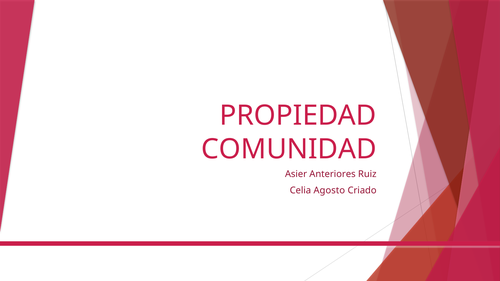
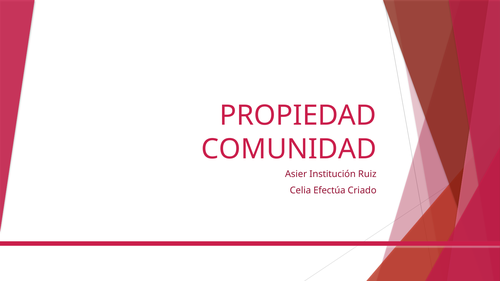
Anteriores: Anteriores -> Institución
Agosto: Agosto -> Efectúa
